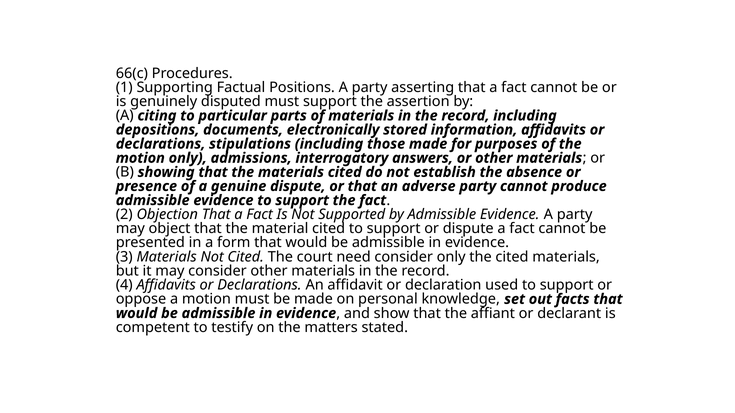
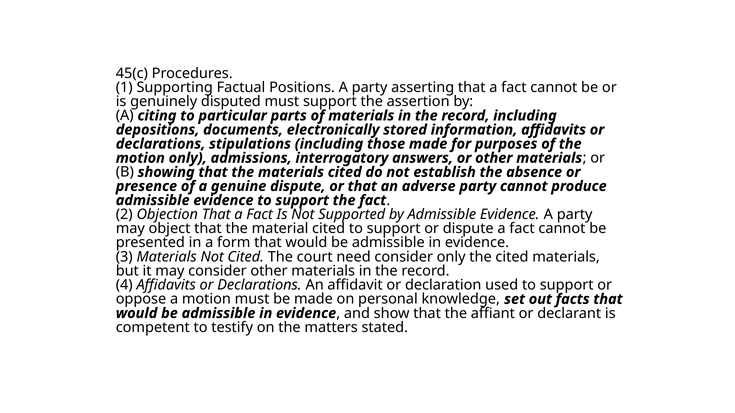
66(c: 66(c -> 45(c
